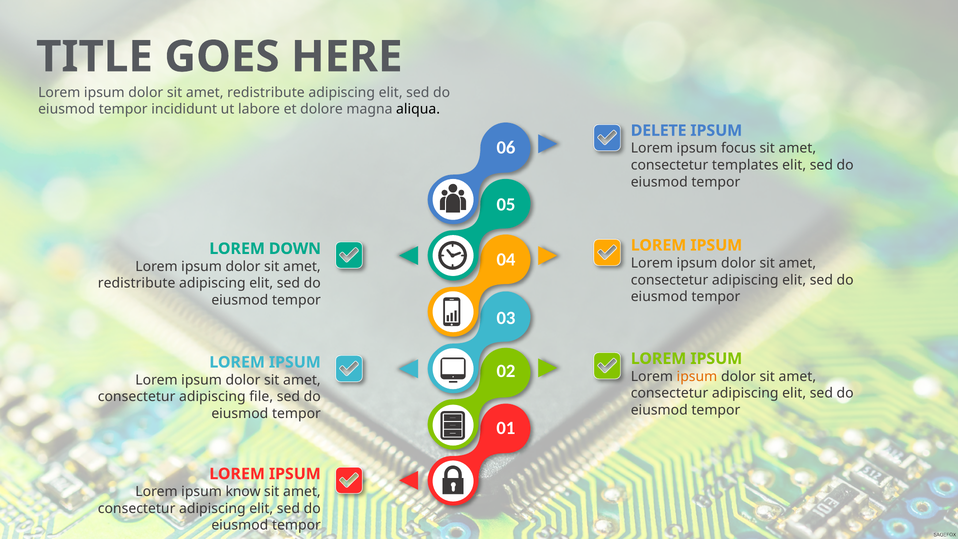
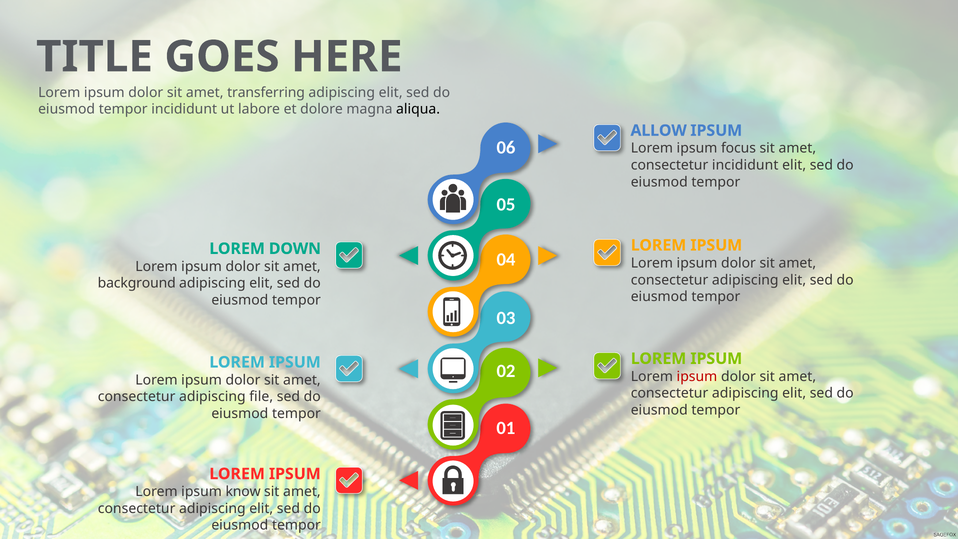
redistribute at (266, 92): redistribute -> transferring
DELETE: DELETE -> ALLOW
consectetur templates: templates -> incididunt
redistribute at (137, 283): redistribute -> background
ipsum at (697, 376) colour: orange -> red
